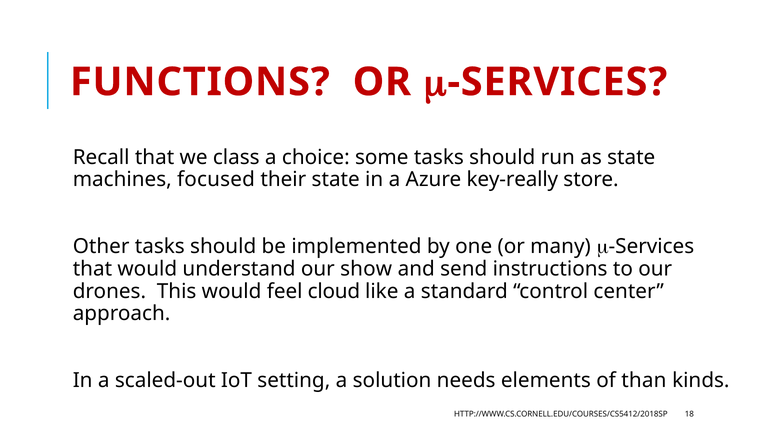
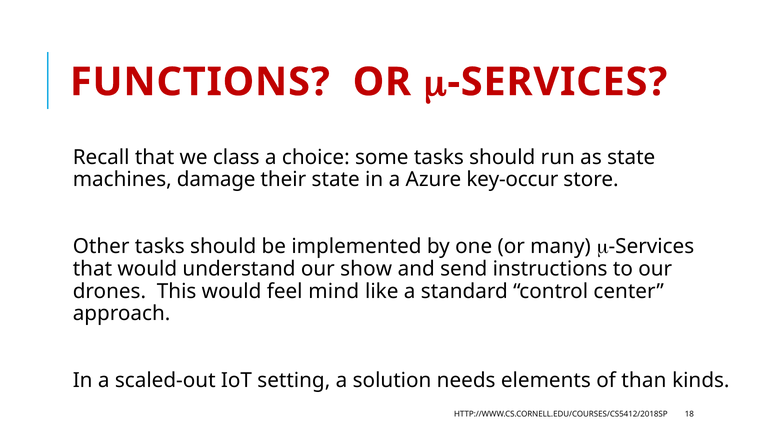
focused: focused -> damage
key-really: key-really -> key-occur
cloud: cloud -> mind
